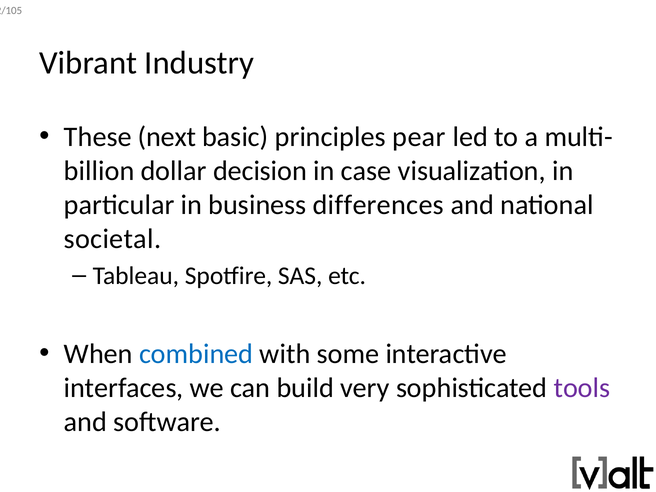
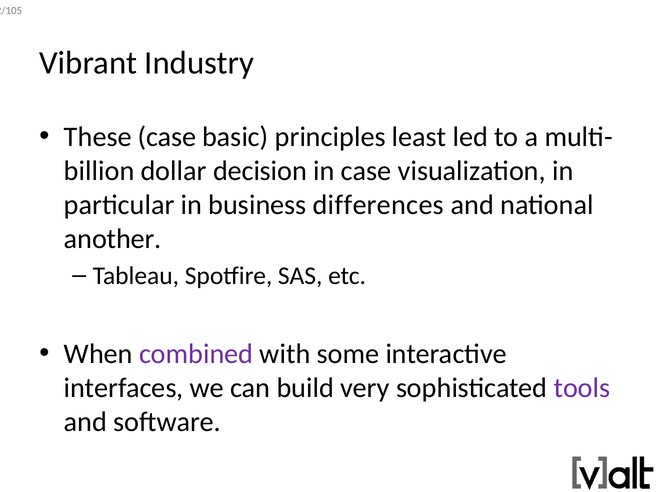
These next: next -> case
pear: pear -> least
societal: societal -> another
combined colour: blue -> purple
